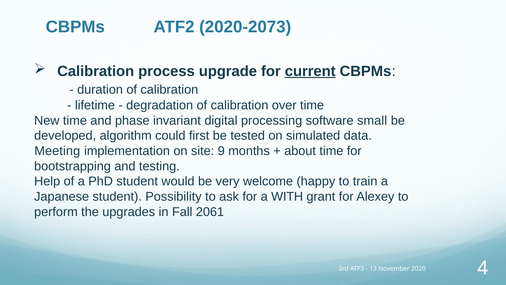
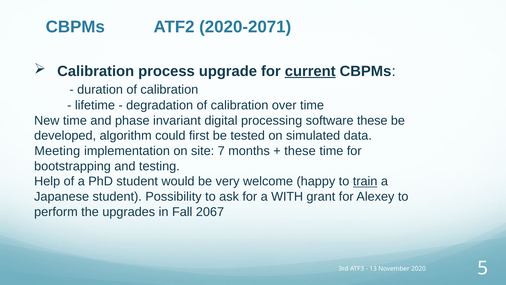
2020-2073: 2020-2073 -> 2020-2071
software small: small -> these
9: 9 -> 7
about at (300, 151): about -> these
train underline: none -> present
2061: 2061 -> 2067
4: 4 -> 5
